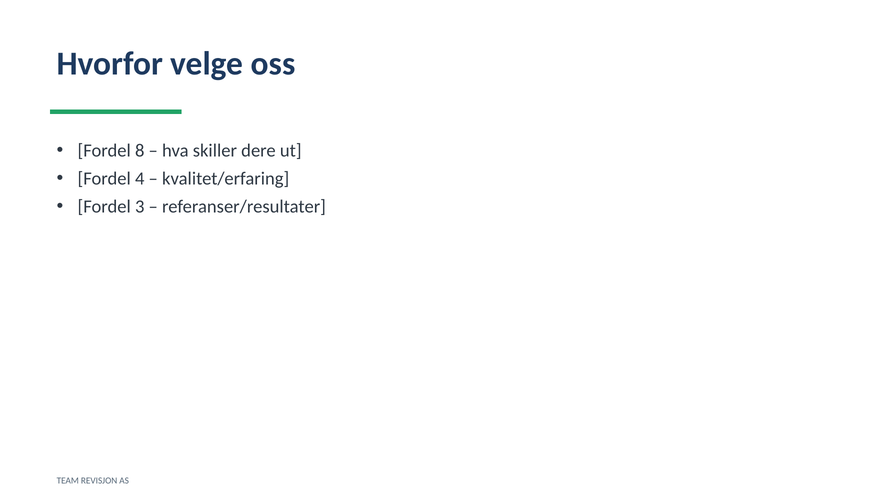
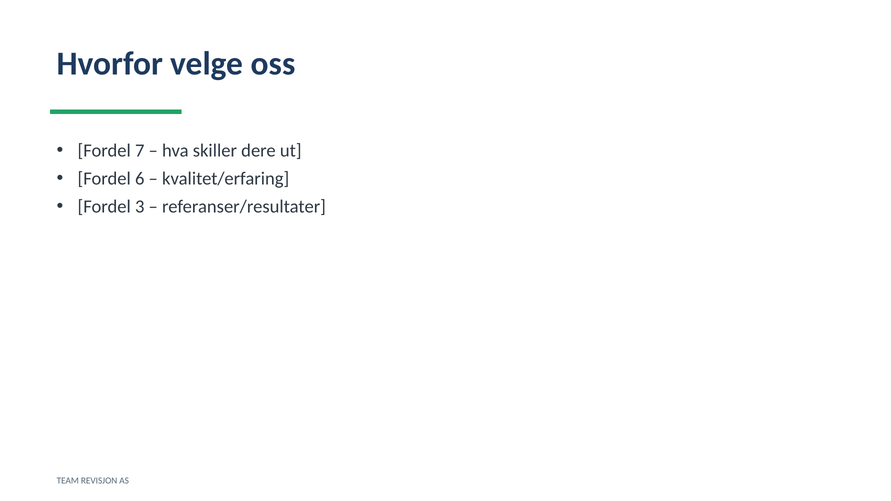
8: 8 -> 7
4: 4 -> 6
